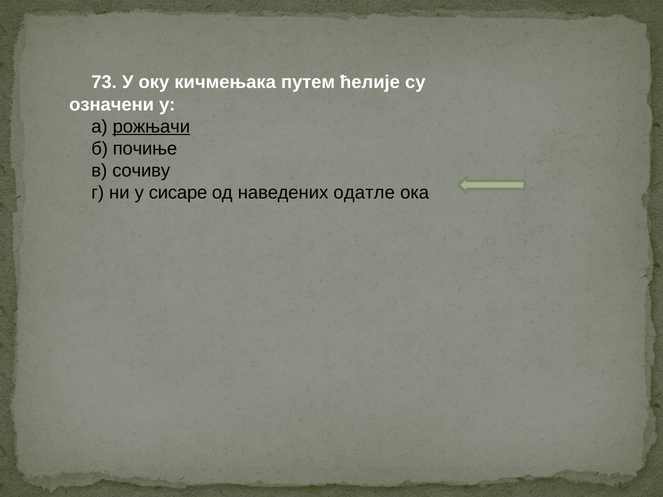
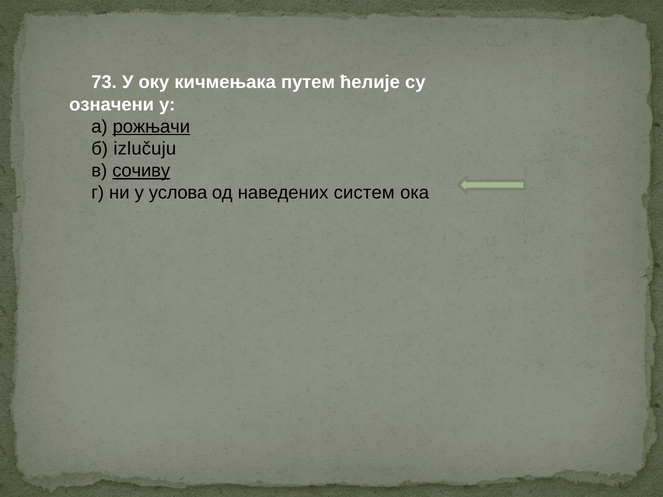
почиње: почиње -> izlučuju
сочиву underline: none -> present
сисаре: сисаре -> услова
одатле: одатле -> систем
